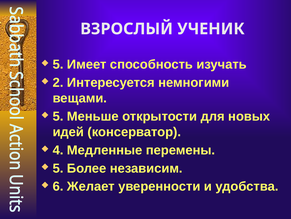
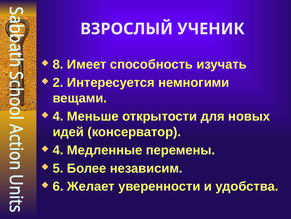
5 at (58, 64): 5 -> 8
5 at (58, 116): 5 -> 4
